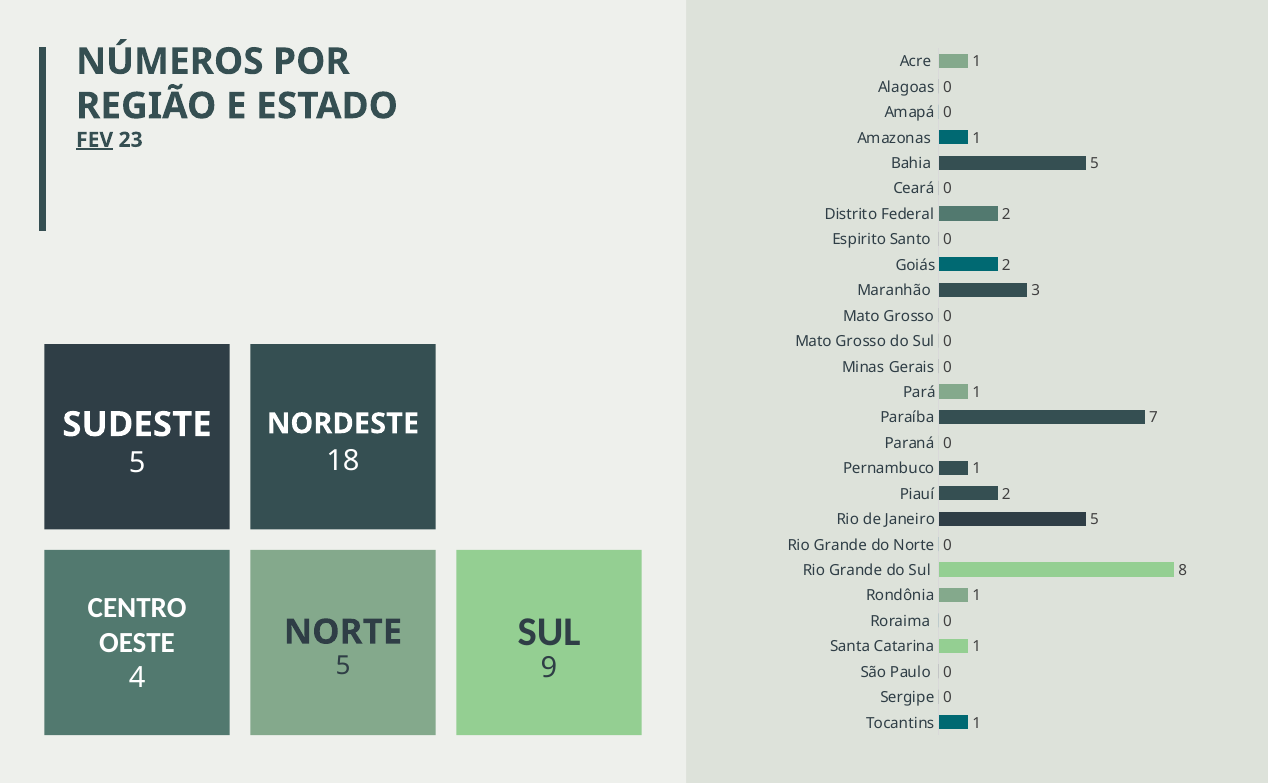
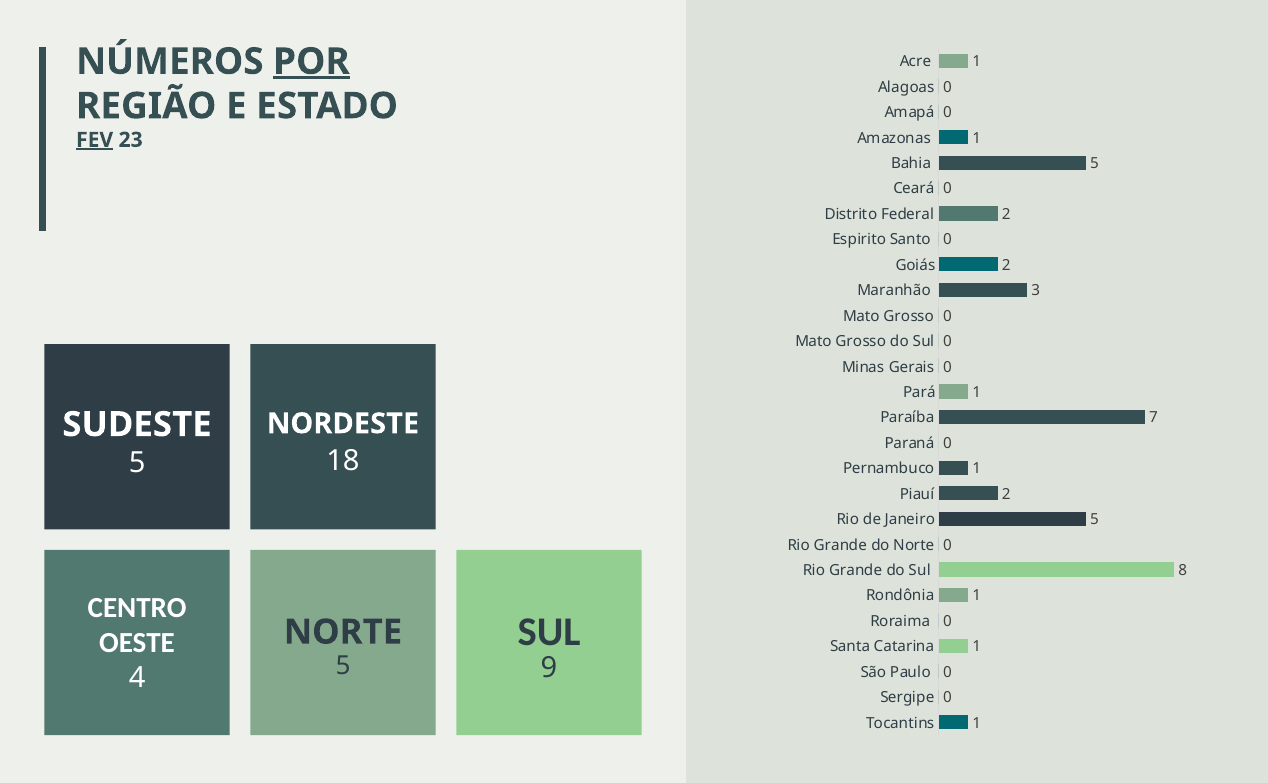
POR underline: none -> present
